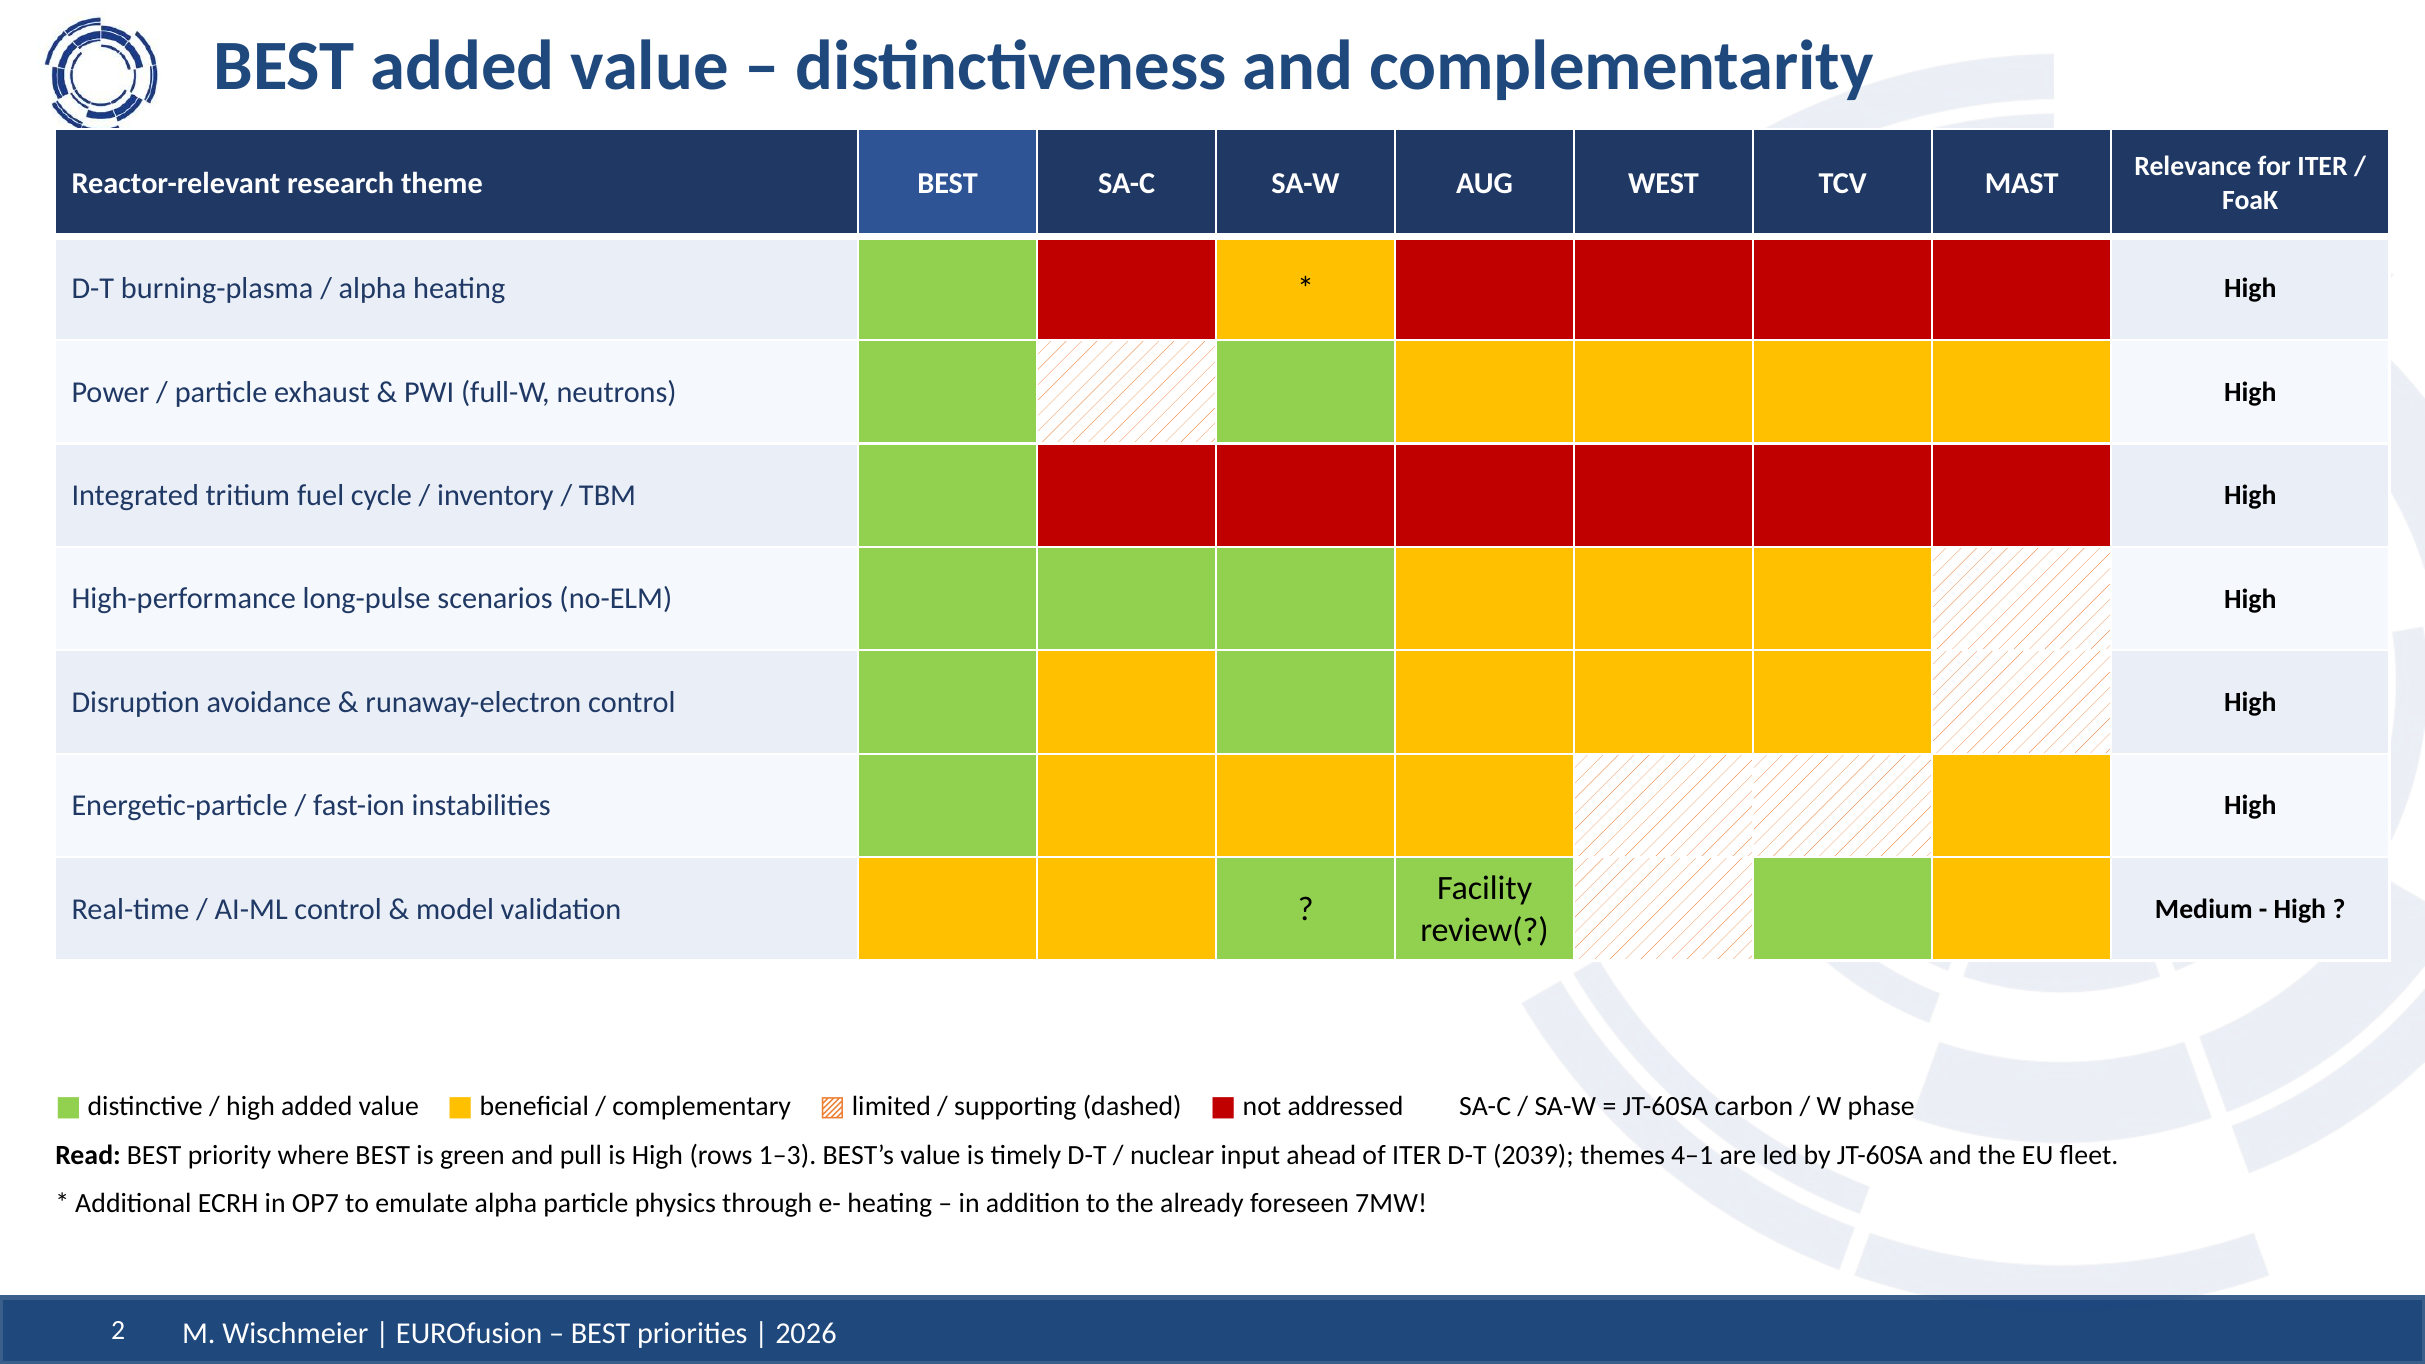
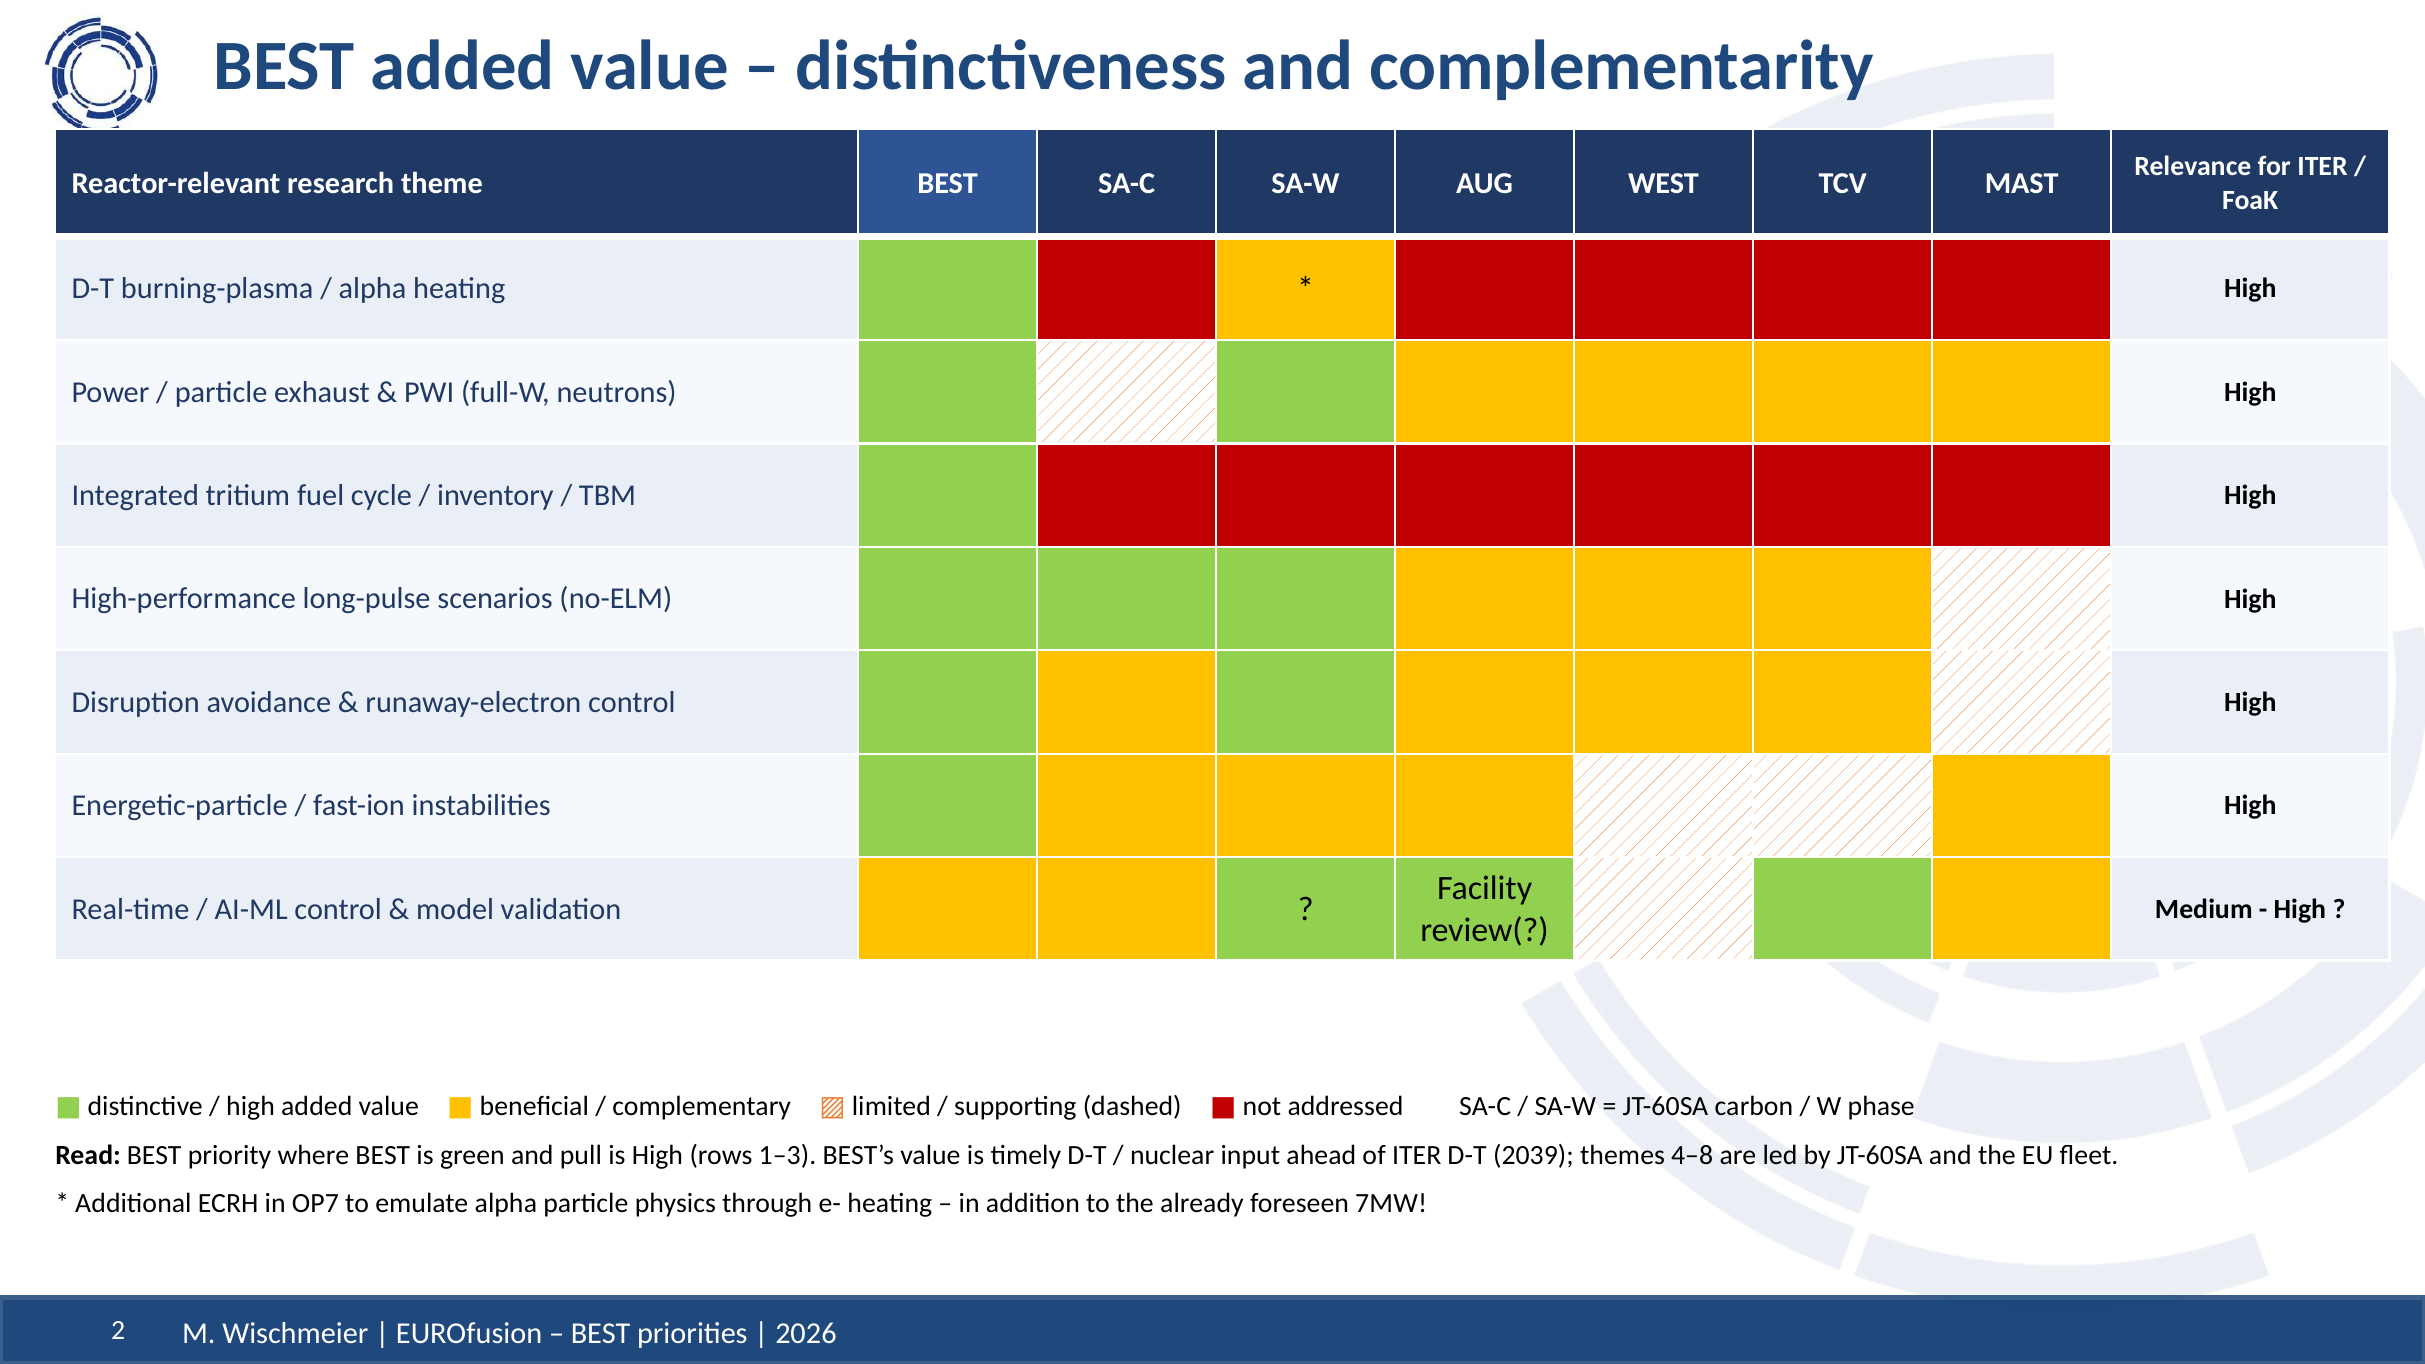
4–1: 4–1 -> 4–8
